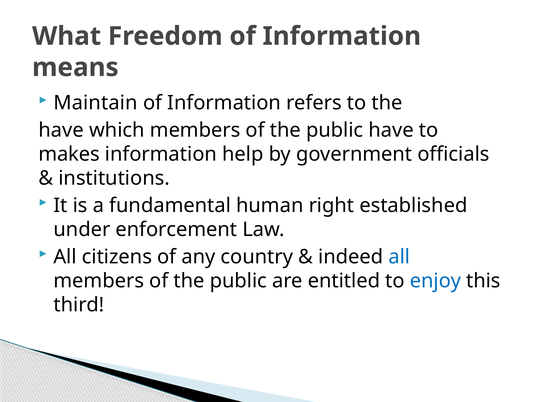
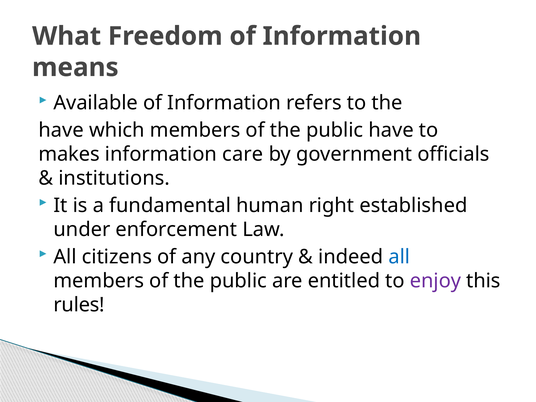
Maintain: Maintain -> Available
help: help -> care
enjoy colour: blue -> purple
third: third -> rules
